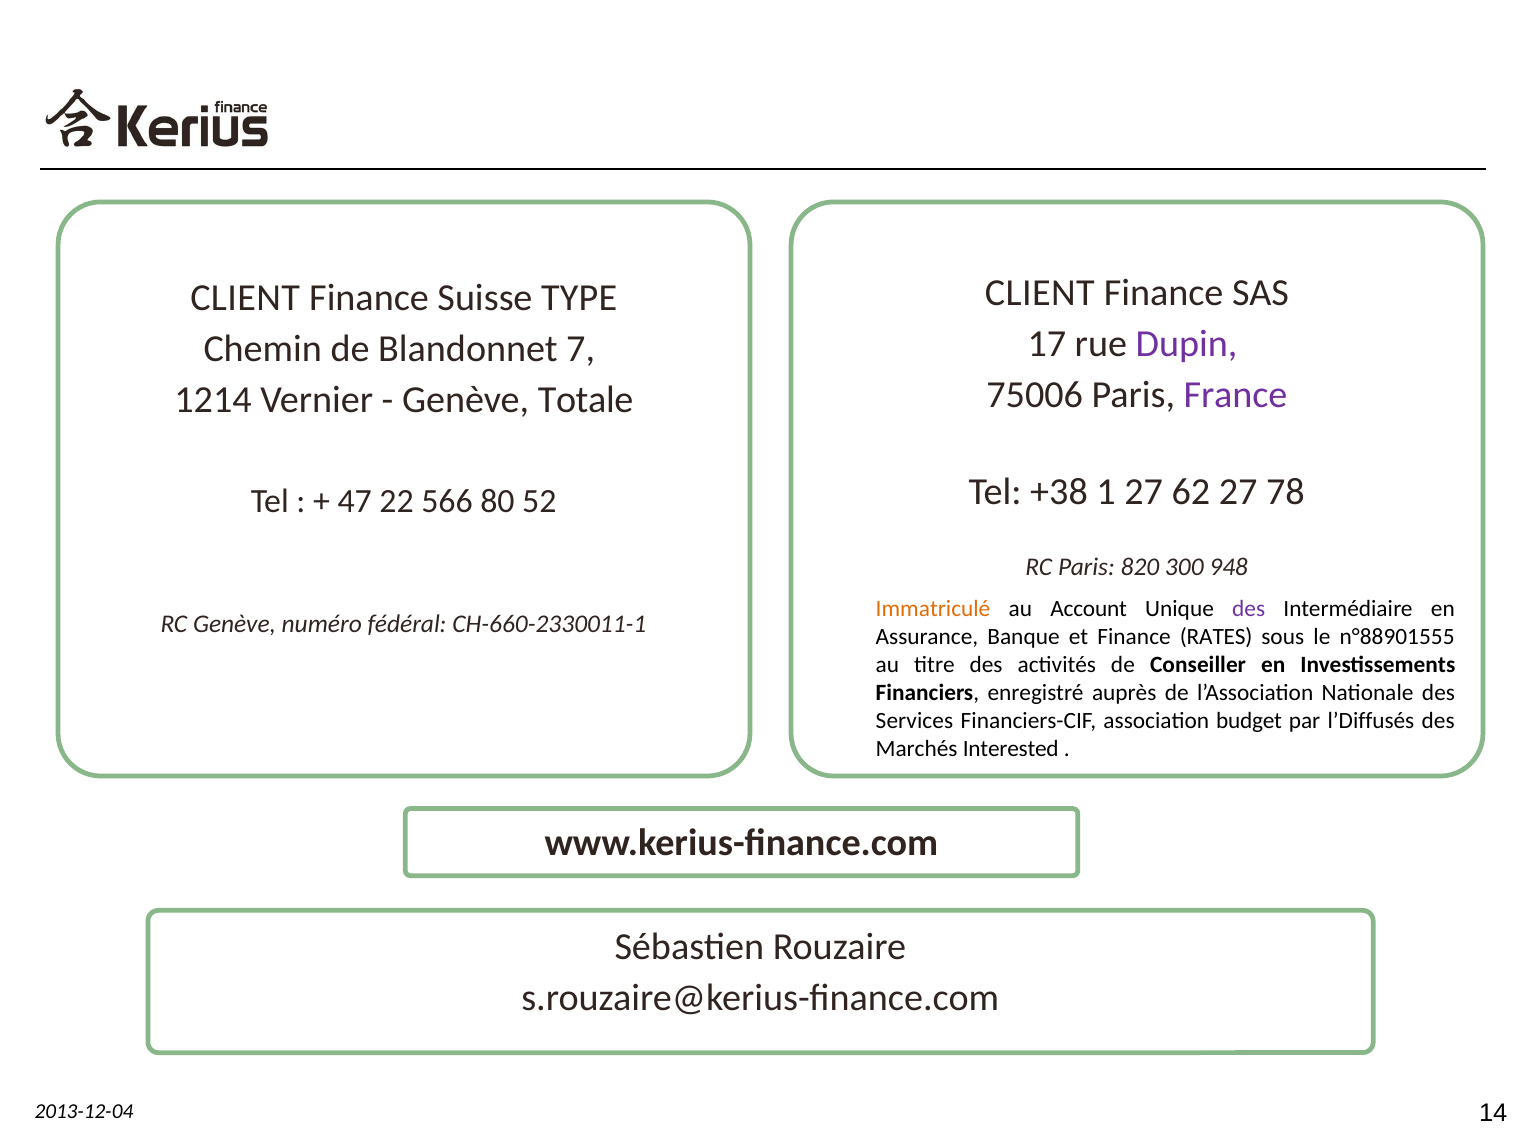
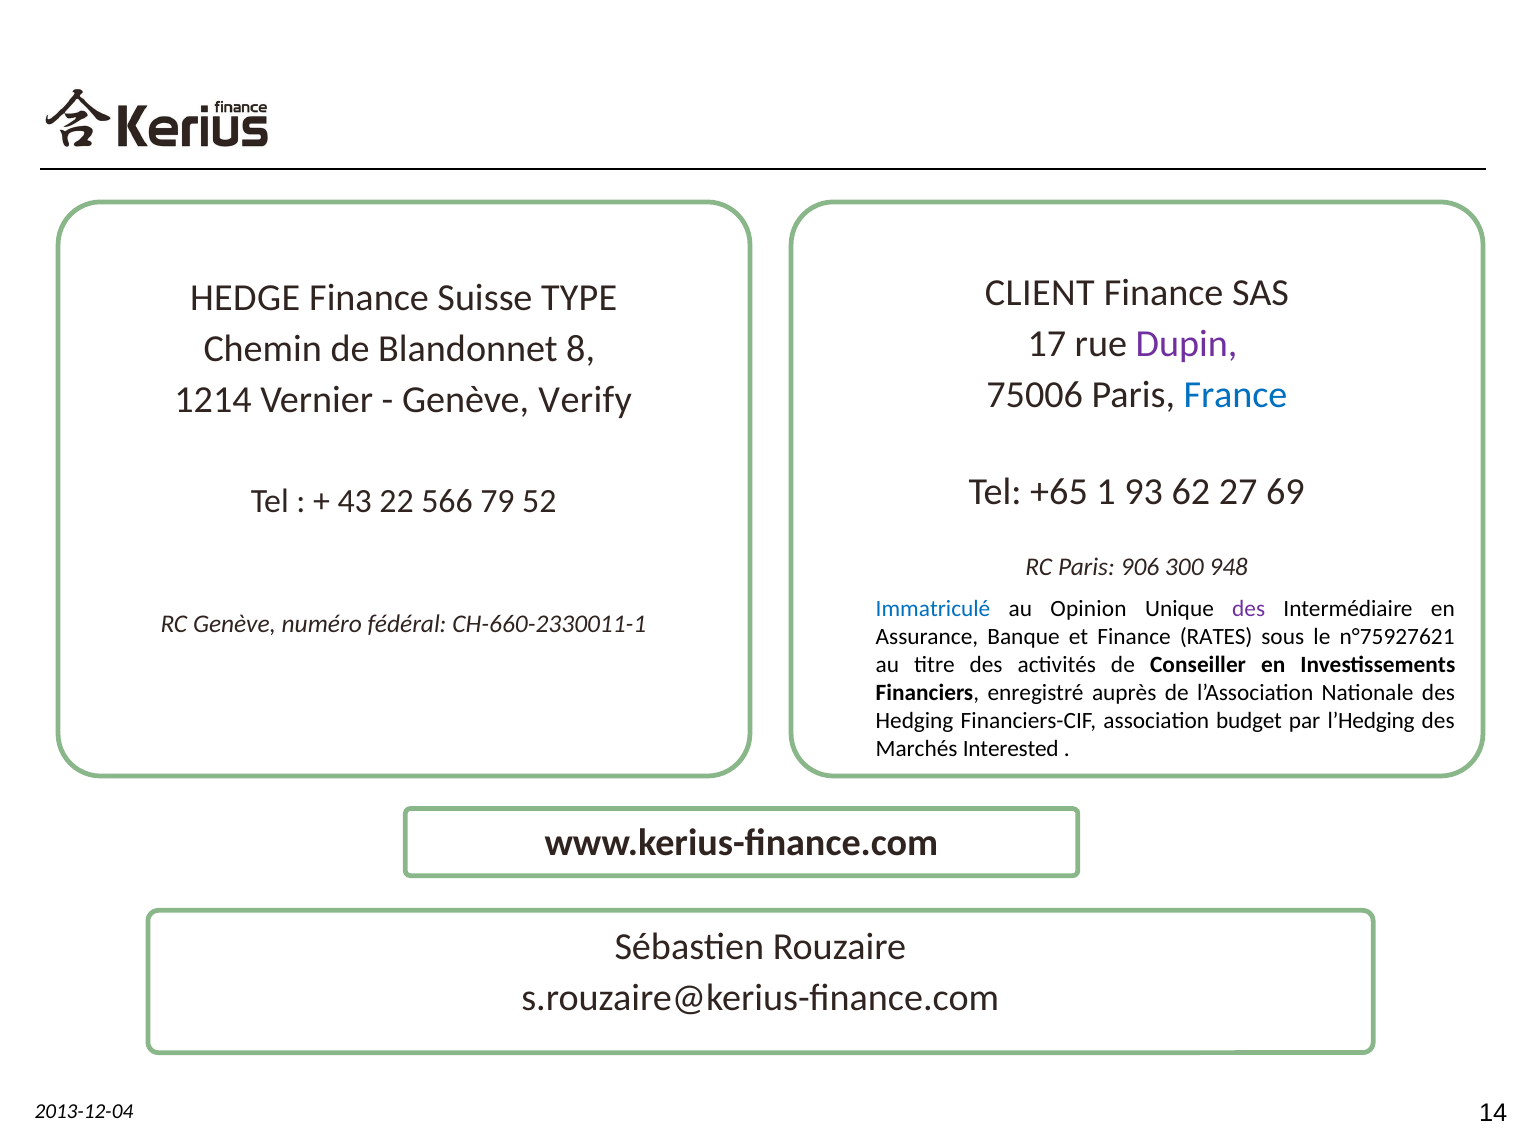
CLIENT at (245, 298): CLIENT -> HEDGE
7: 7 -> 8
France colour: purple -> blue
Totale: Totale -> Verify
+38: +38 -> +65
1 27: 27 -> 93
78: 78 -> 69
47: 47 -> 43
80: 80 -> 79
820: 820 -> 906
Immatriculé colour: orange -> blue
Account: Account -> Opinion
n°88901555: n°88901555 -> n°75927621
Services: Services -> Hedging
l’Diffusés: l’Diffusés -> l’Hedging
